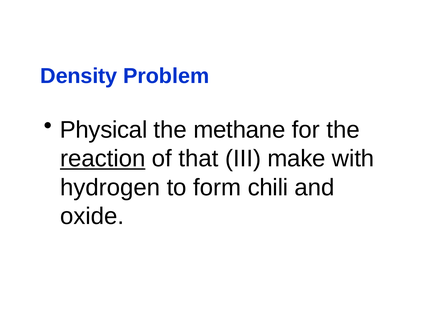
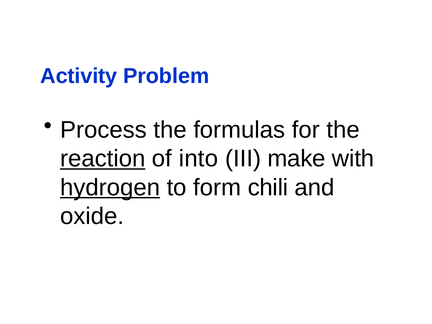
Density: Density -> Activity
Physical: Physical -> Process
methane: methane -> formulas
that: that -> into
hydrogen underline: none -> present
